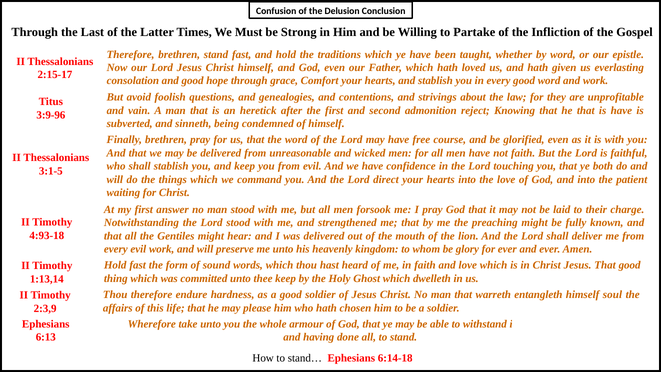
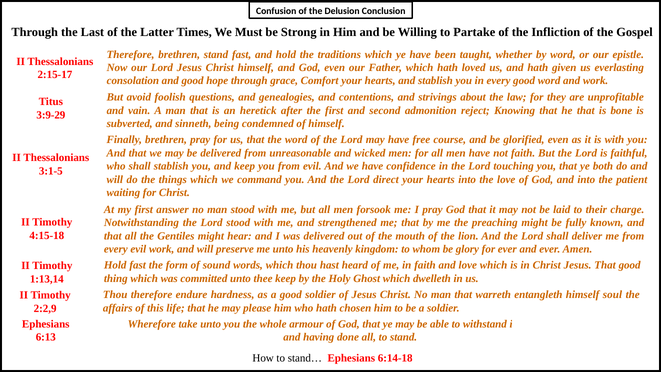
is have: have -> bone
3:9-96: 3:9-96 -> 3:9-29
4:93-18: 4:93-18 -> 4:15-18
2:3,9: 2:3,9 -> 2:2,9
